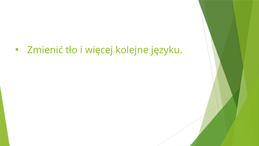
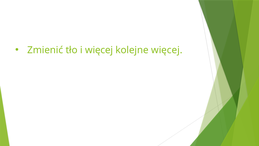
kolejne języku: języku -> więcej
